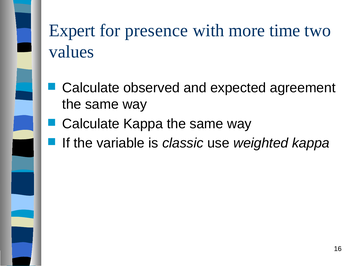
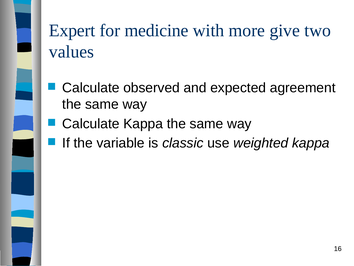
presence: presence -> medicine
time: time -> give
